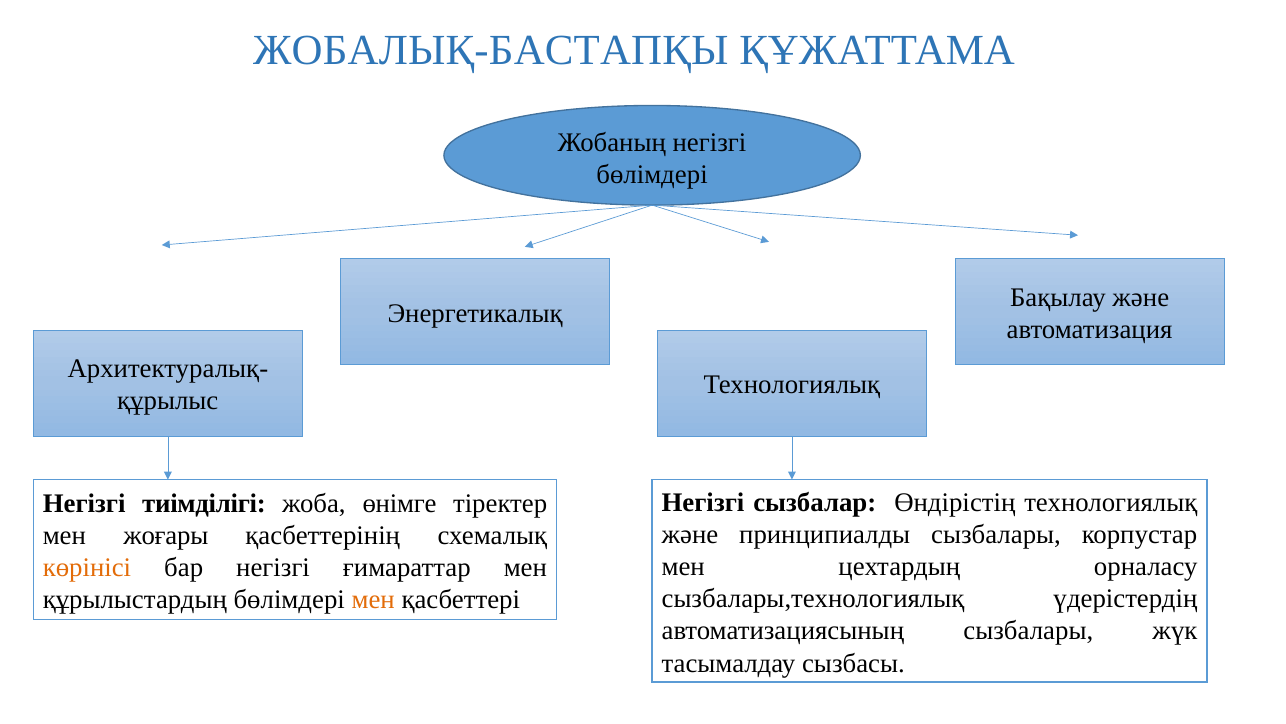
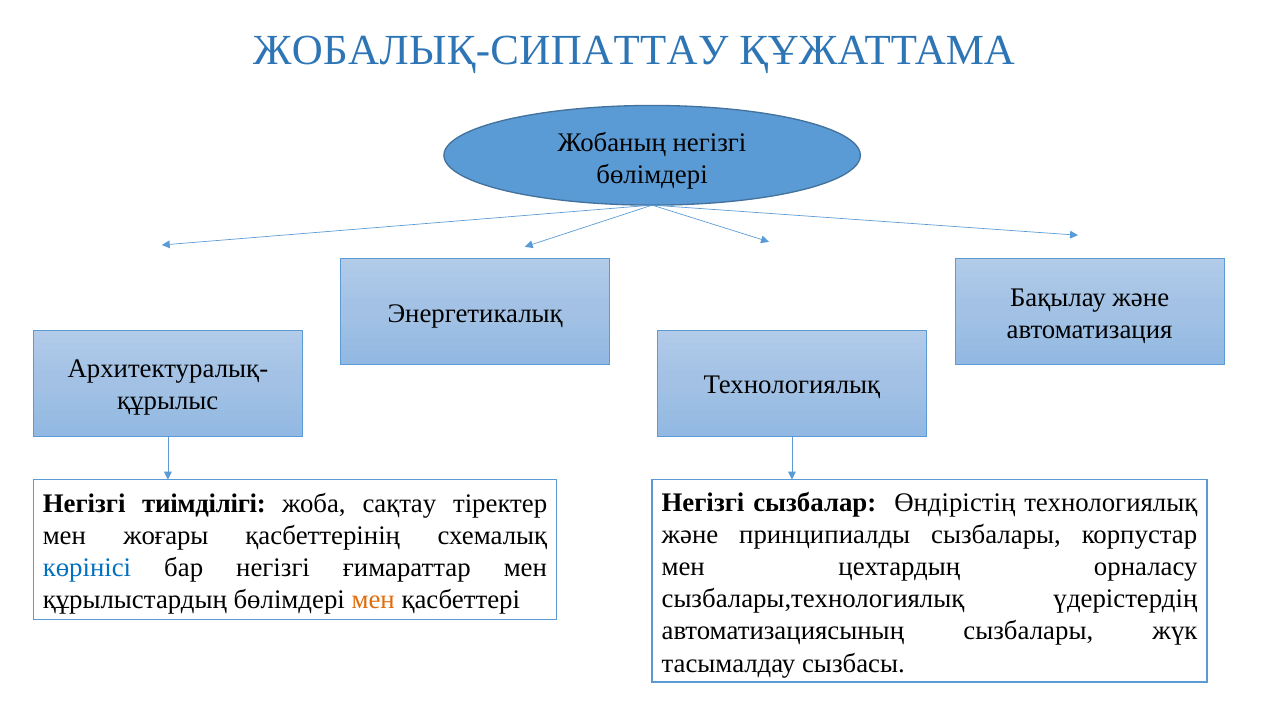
ЖОБАЛЫҚ-БАСТАПҚЫ: ЖОБАЛЫҚ-БАСТАПҚЫ -> ЖОБАЛЫҚ-СИПАТТАУ
өнімге: өнімге -> сақтау
көрінісі colour: orange -> blue
